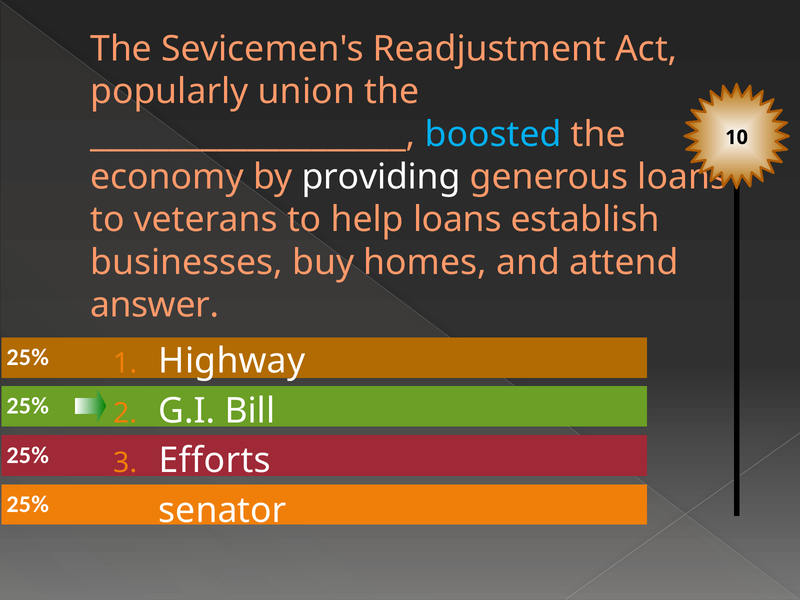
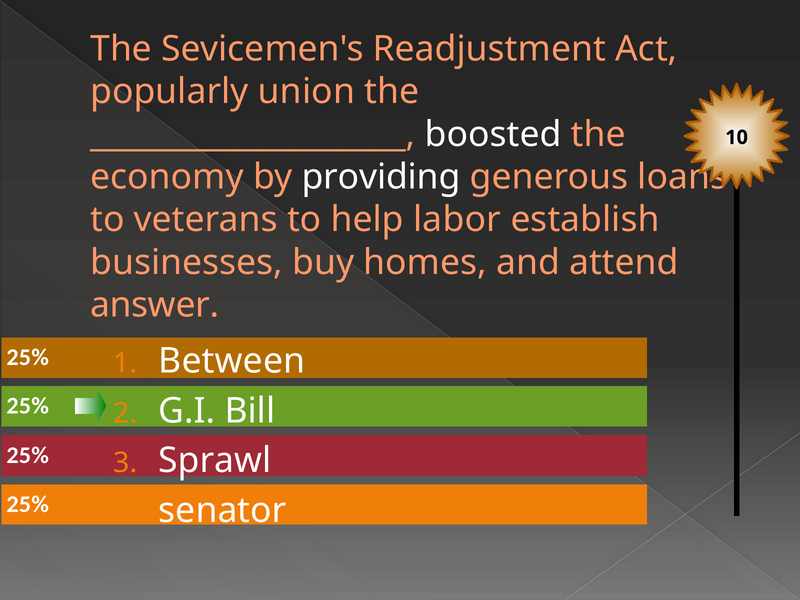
boosted colour: light blue -> white
help loans: loans -> labor
Highway: Highway -> Between
Efforts: Efforts -> Sprawl
